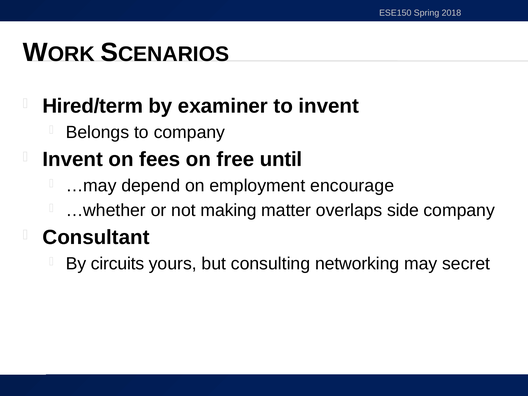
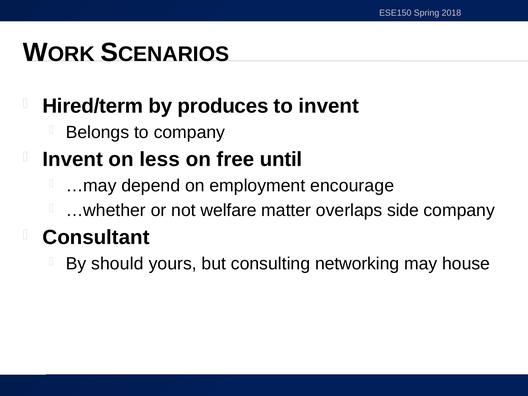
examiner: examiner -> produces
fees: fees -> less
making: making -> welfare
circuits: circuits -> should
secret: secret -> house
